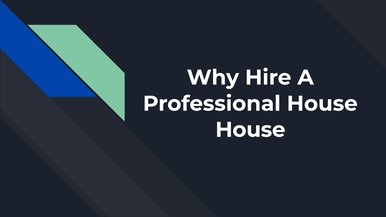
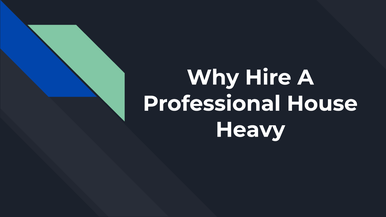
House at (250, 130): House -> Heavy
